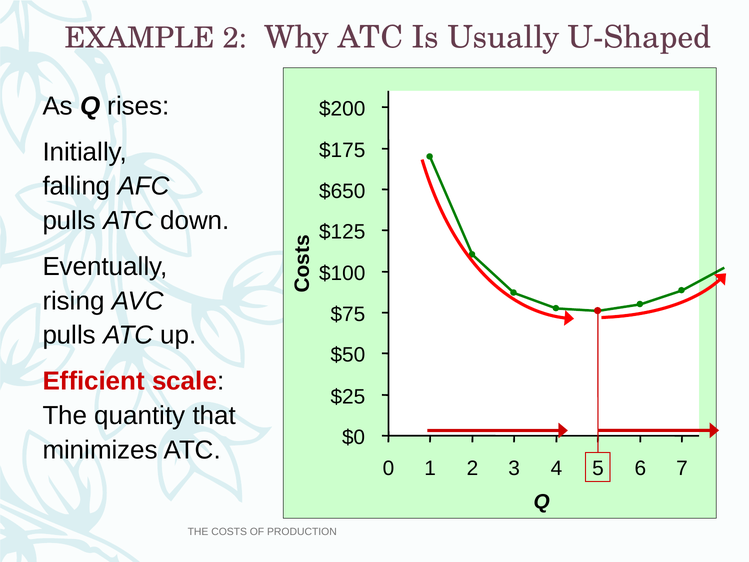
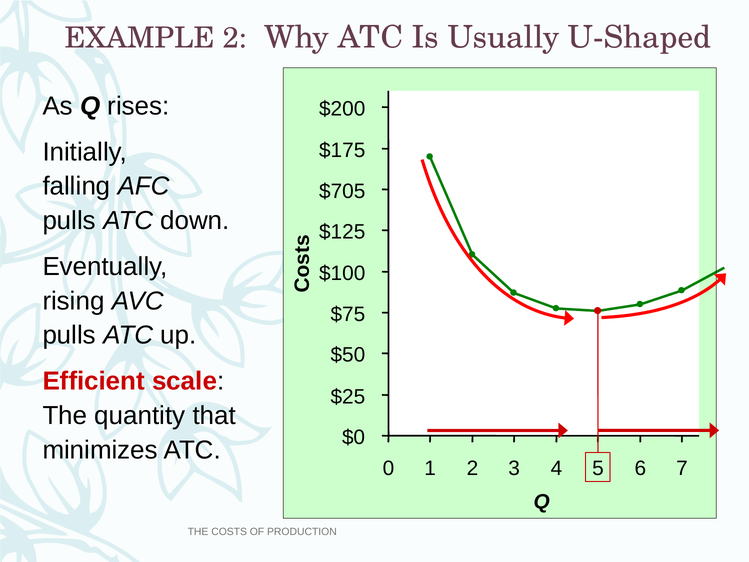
$650: $650 -> $705
